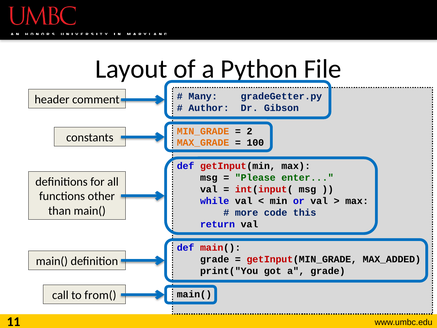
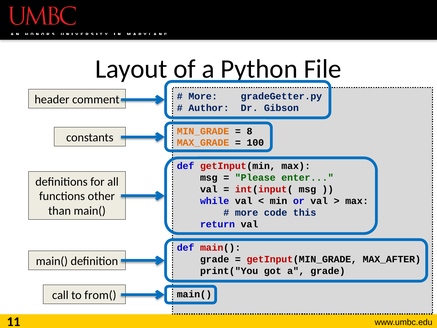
Many at (203, 96): Many -> More
2: 2 -> 8
MAX_ADDED: MAX_ADDED -> MAX_AFTER
